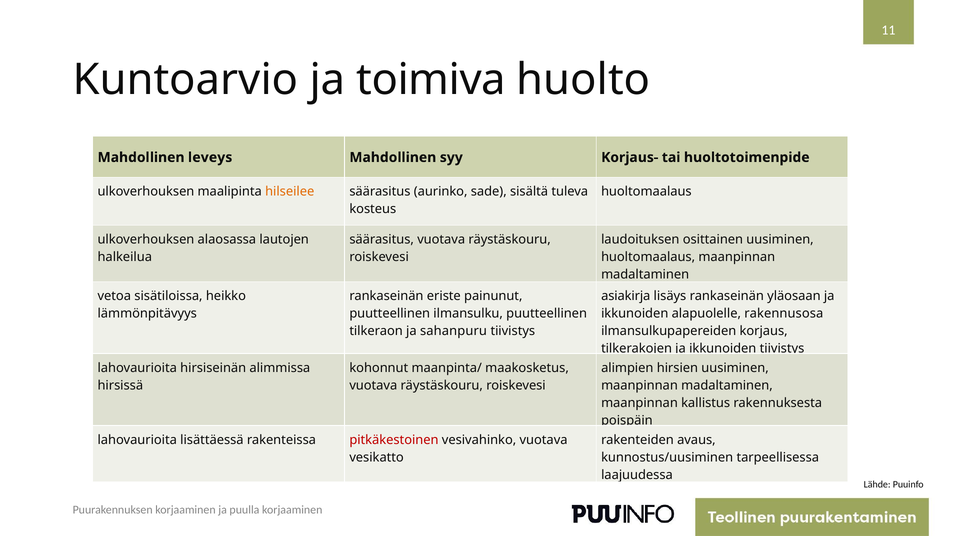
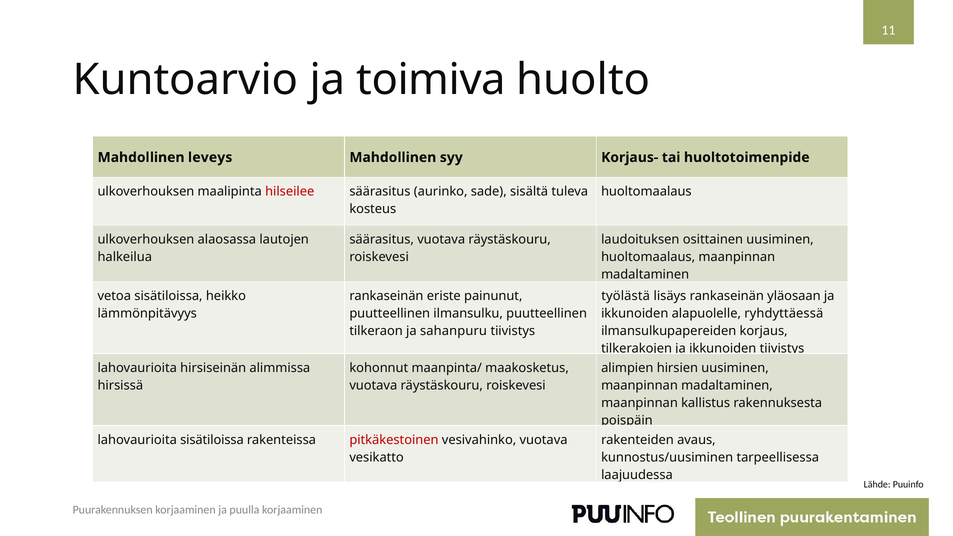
hilseilee colour: orange -> red
asiakirja: asiakirja -> työlästä
rakennusosa: rakennusosa -> ryhdyttäessä
lahovaurioita lisättäessä: lisättäessä -> sisätiloissa
